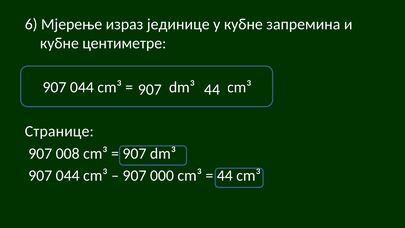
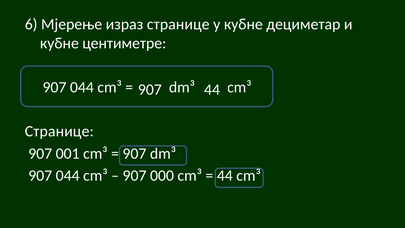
израз јединице: јединице -> странице
запремина: запремина -> дециметар
008: 008 -> 001
